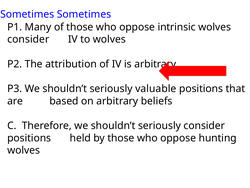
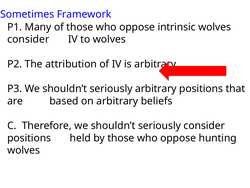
Sometimes Sometimes: Sometimes -> Framework
seriously valuable: valuable -> arbitrary
